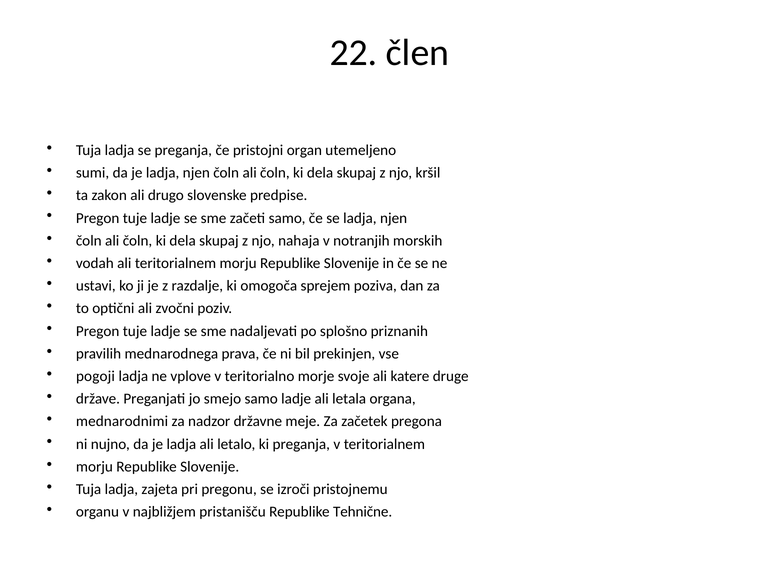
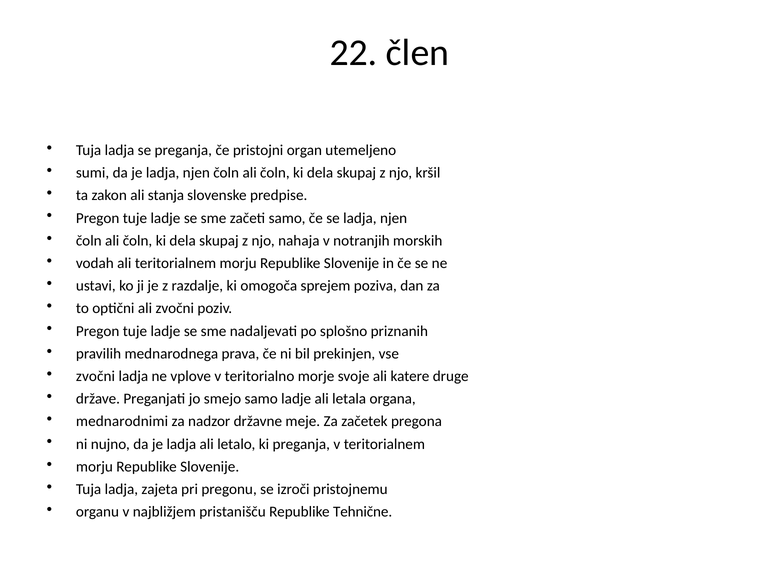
drugo: drugo -> stanja
pogoji at (95, 376): pogoji -> zvočni
